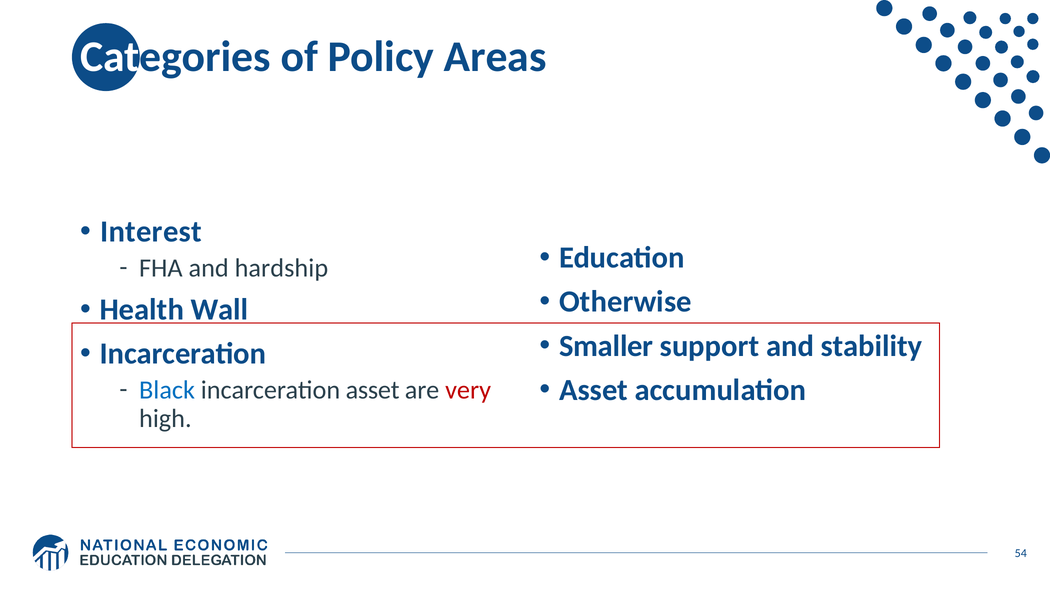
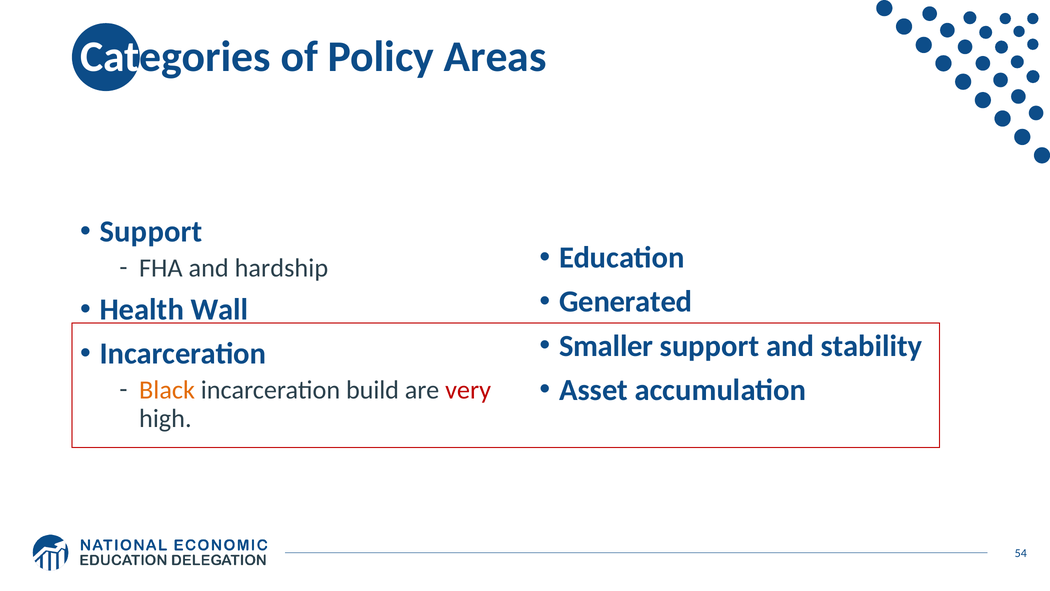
Interest at (151, 232): Interest -> Support
Otherwise: Otherwise -> Generated
Black colour: blue -> orange
incarceration asset: asset -> build
